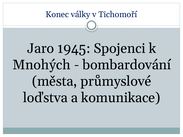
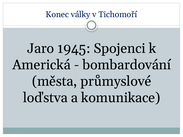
Mnohých: Mnohých -> Americká
